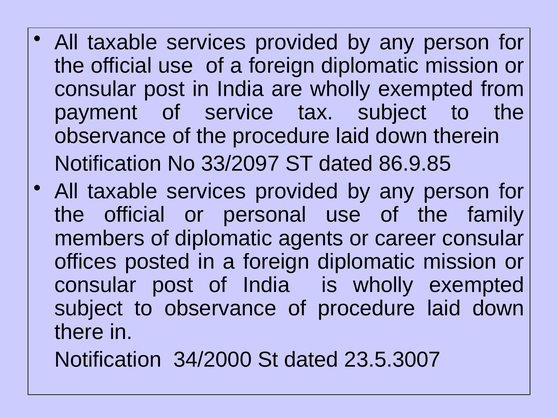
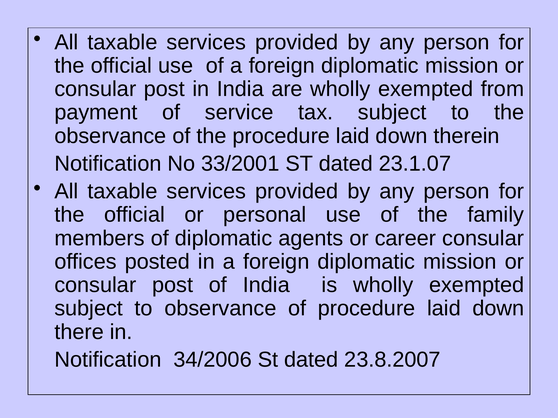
33/2097: 33/2097 -> 33/2001
86.9.85: 86.9.85 -> 23.1.07
34/2000: 34/2000 -> 34/2006
23.5.3007: 23.5.3007 -> 23.8.2007
